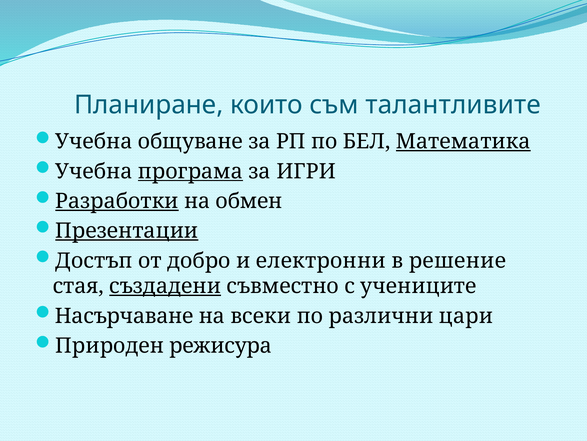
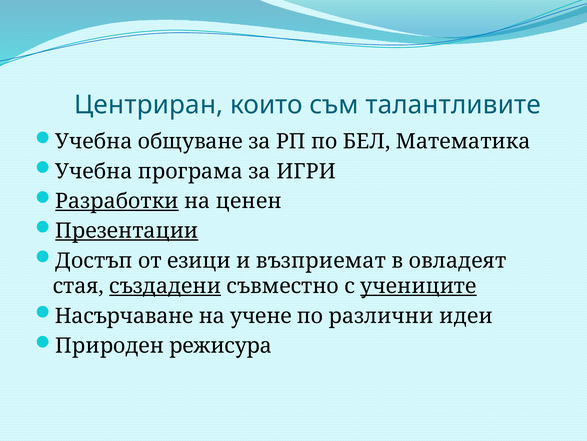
Планиране: Планиране -> Центриран
Математика underline: present -> none
програма underline: present -> none
обмен: обмен -> ценен
добро: добро -> езици
електронни: електронни -> възприемат
решение: решение -> овладеят
учениците underline: none -> present
всеки: всеки -> учене
цари: цари -> идеи
